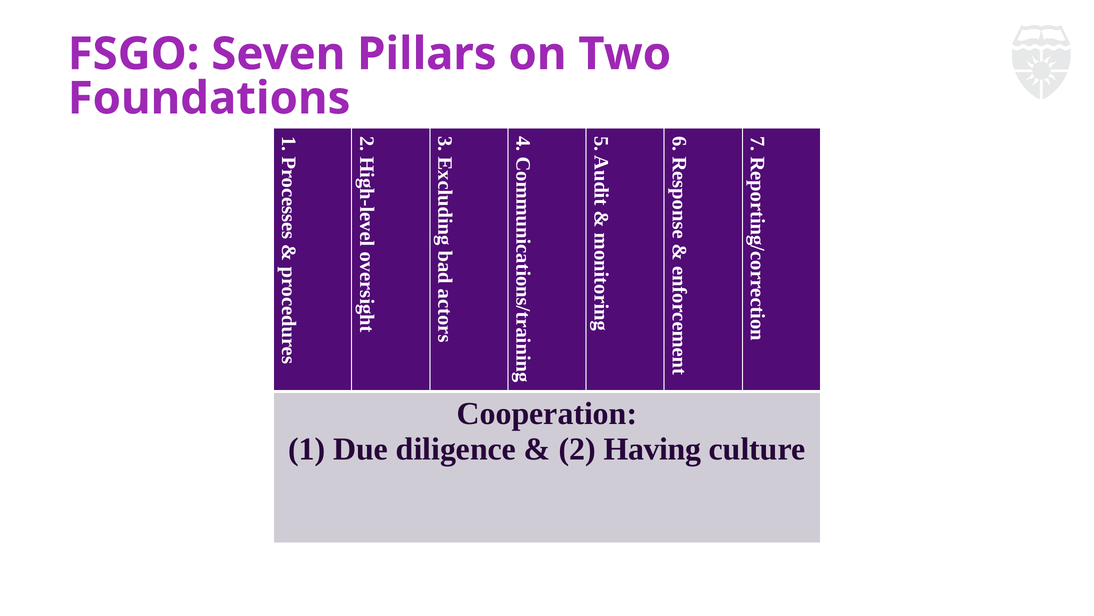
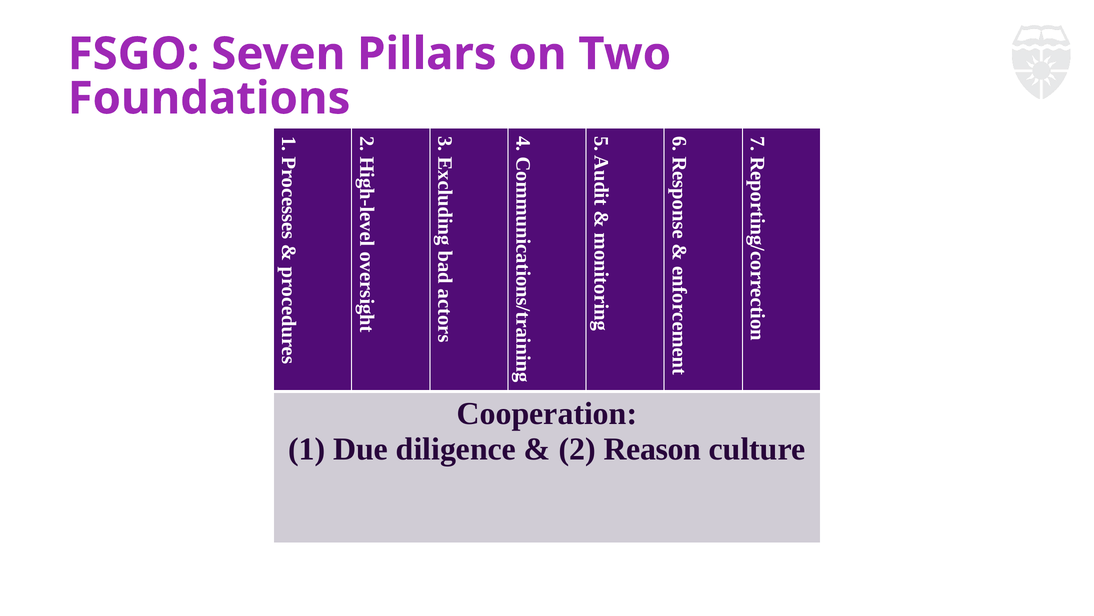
Having: Having -> Reason
